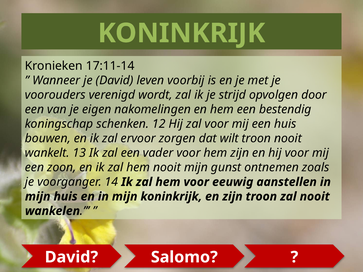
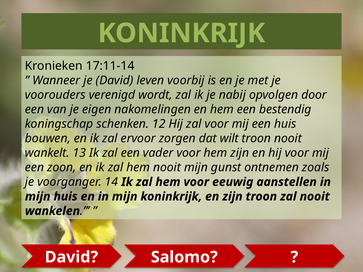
strijd: strijd -> nabij
